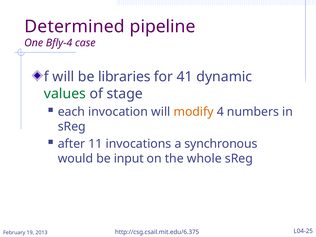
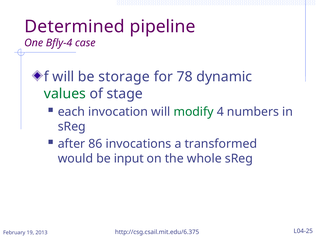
libraries: libraries -> storage
41: 41 -> 78
modify colour: orange -> green
11: 11 -> 86
synchronous: synchronous -> transformed
